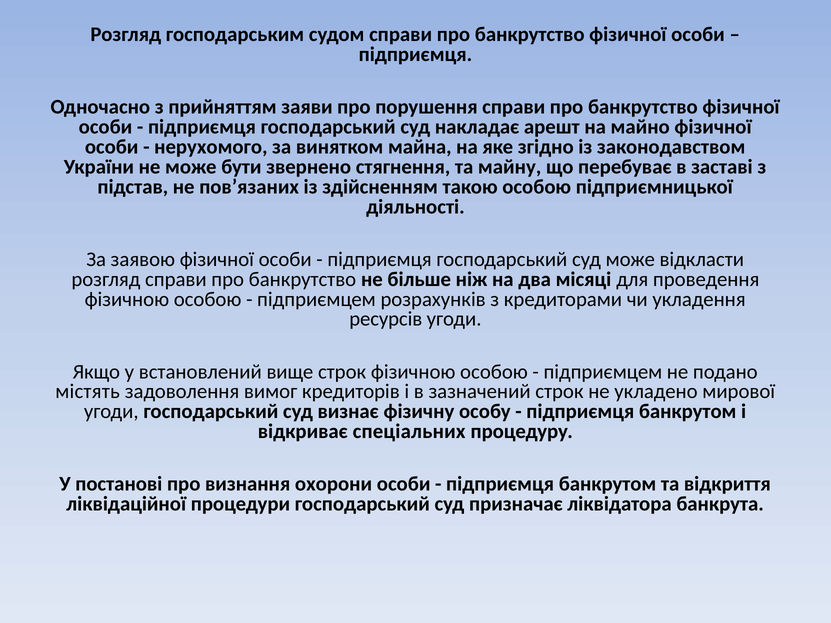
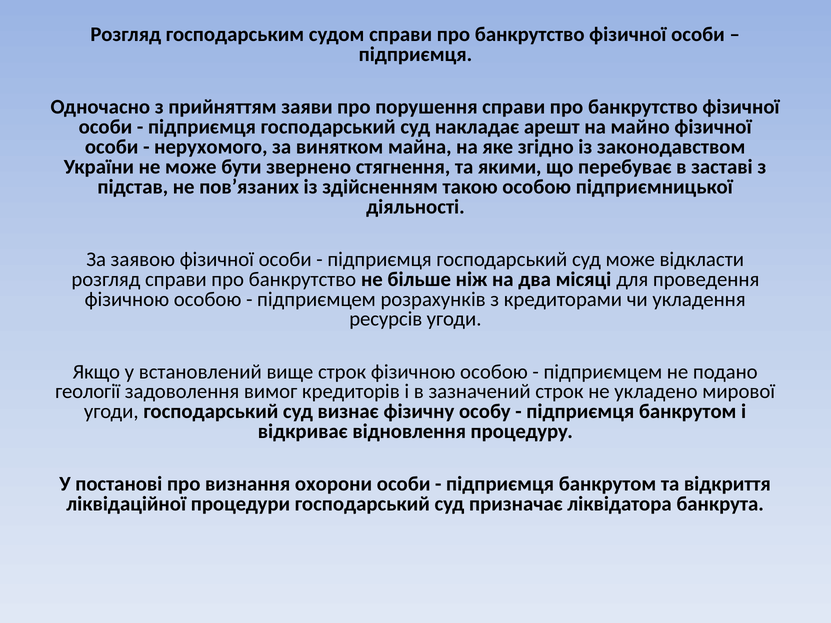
майну: майну -> якими
містять: містять -> геології
спеціальних: спеціальних -> відновлення
